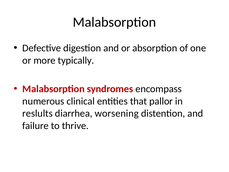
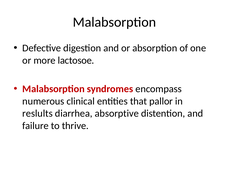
typically: typically -> lactosoe
worsening: worsening -> absorptive
